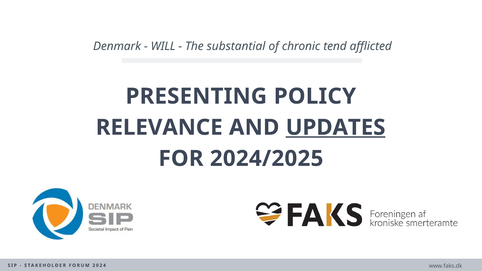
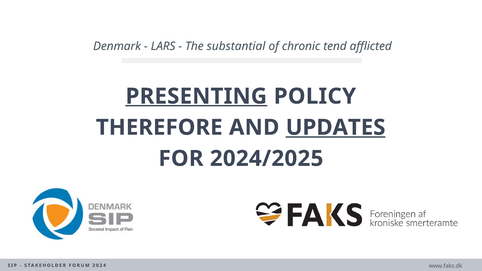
WILL: WILL -> LARS
PRESENTING underline: none -> present
RELEVANCE: RELEVANCE -> THEREFORE
